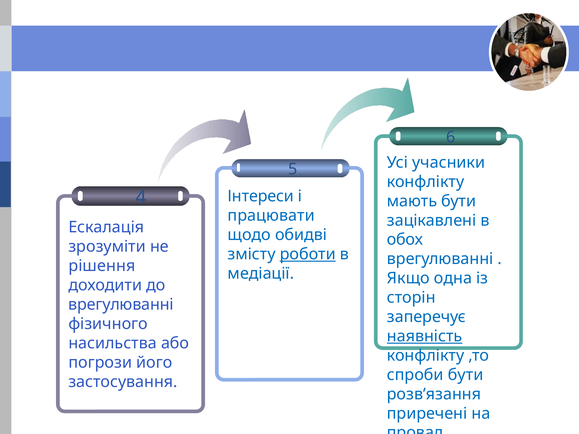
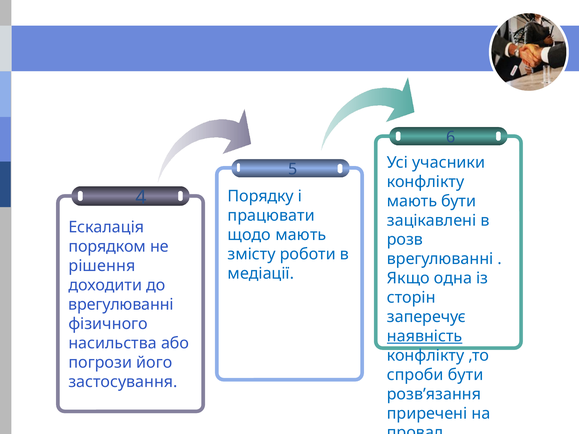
Інтереси: Інтереси -> Порядку
щодо обидві: обидві -> мають
обох: обох -> розв
зрозуміти: зрозуміти -> порядком
роботи underline: present -> none
